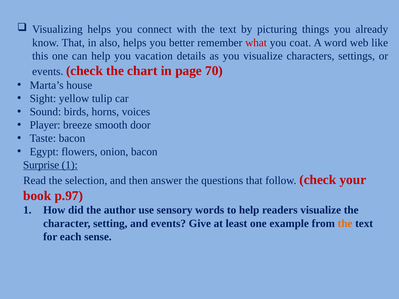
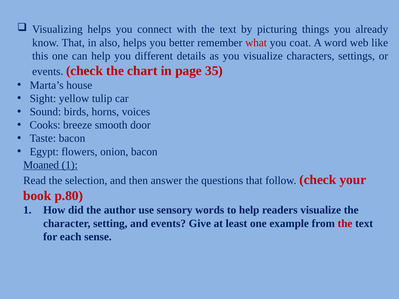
vacation: vacation -> different
70: 70 -> 35
Player: Player -> Cooks
Surprise: Surprise -> Moaned
p.97: p.97 -> p.80
the at (345, 224) colour: orange -> red
